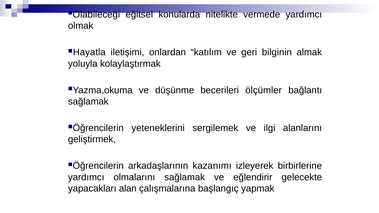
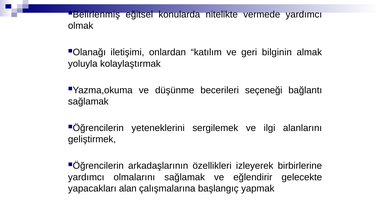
Olabileceği: Olabileceği -> Belirlenmiş
Hayatla: Hayatla -> Olanağı
ölçümler: ölçümler -> seçeneği
kazanımı: kazanımı -> özellikleri
